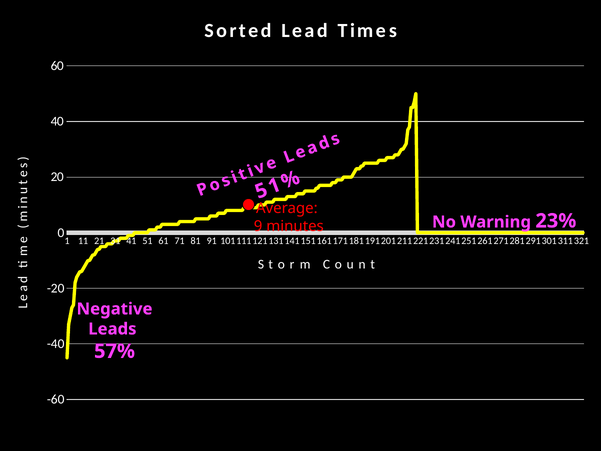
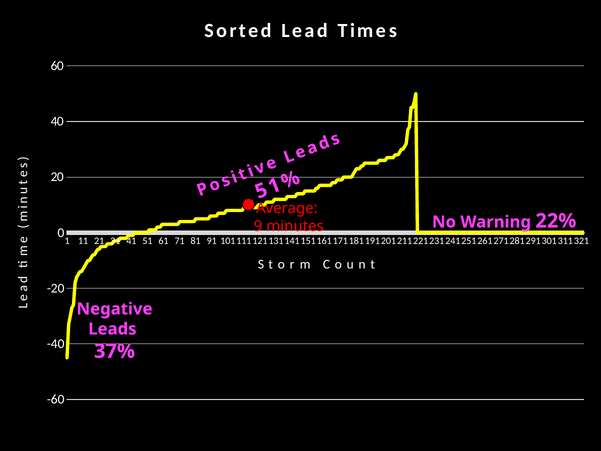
23%: 23% -> 22%
57%: 57% -> 37%
